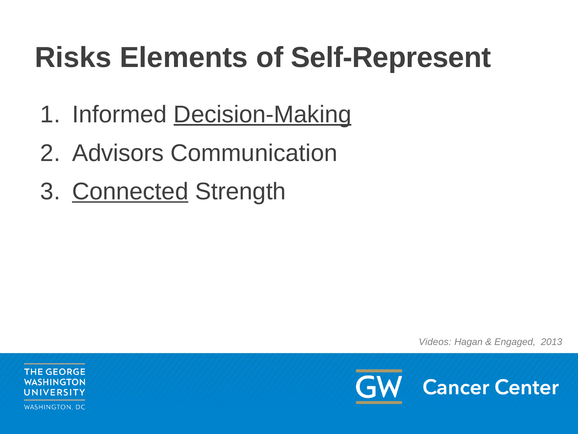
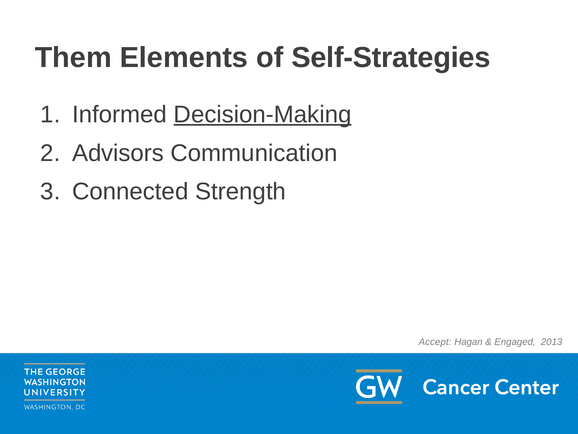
Risks: Risks -> Them
Self-Represent: Self-Represent -> Self-Strategies
Connected underline: present -> none
Videos: Videos -> Accept
